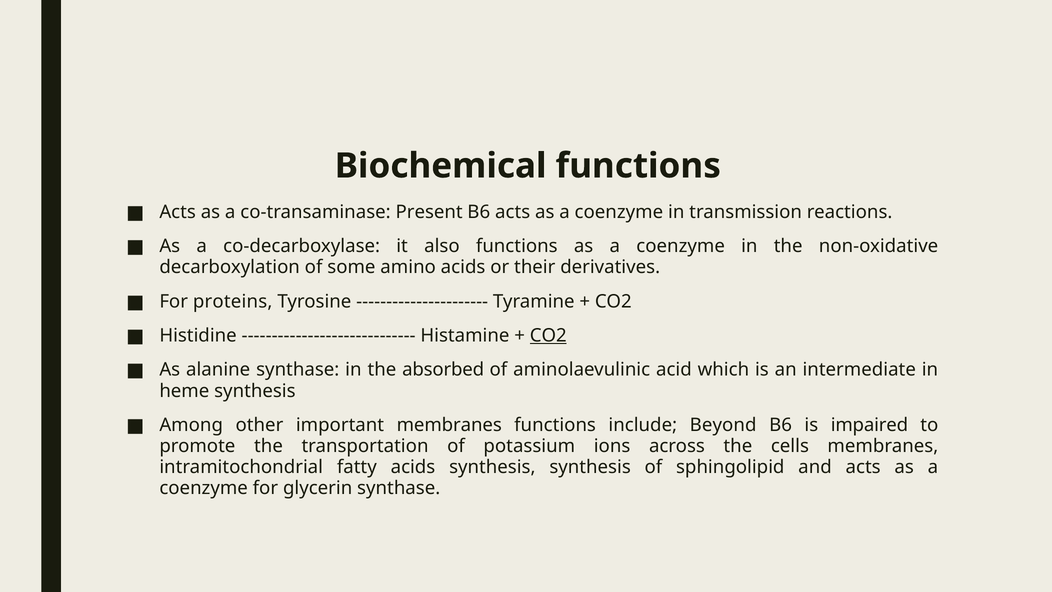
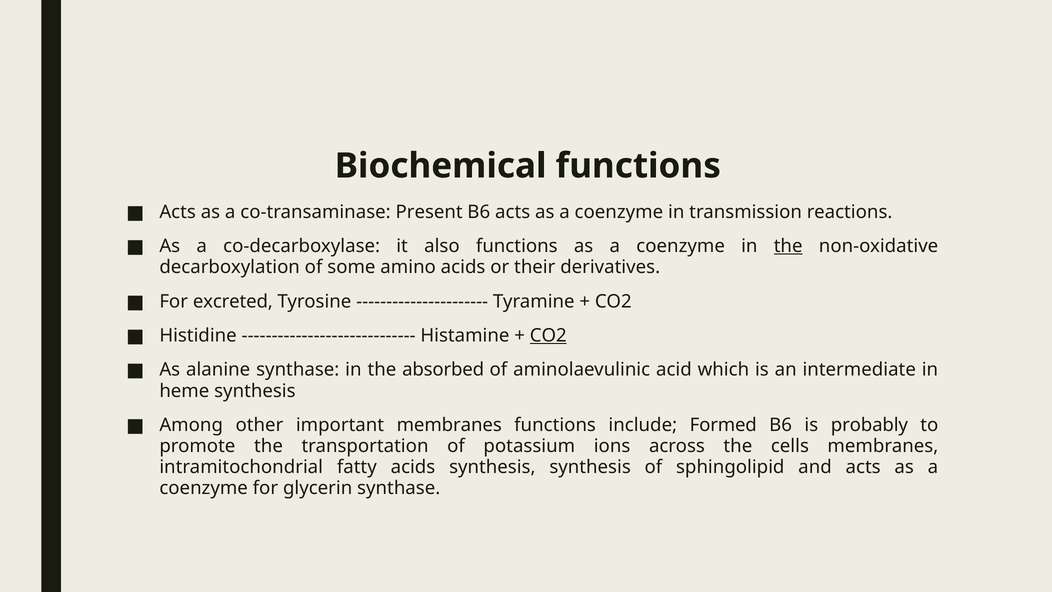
the at (788, 246) underline: none -> present
proteins: proteins -> excreted
Beyond: Beyond -> Formed
impaired: impaired -> probably
